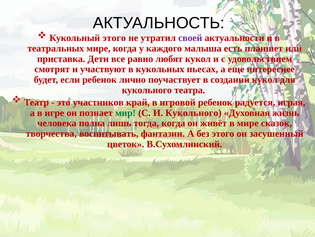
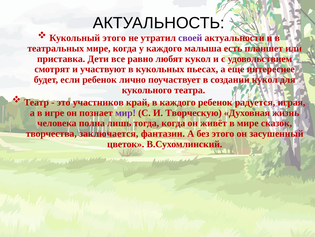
в игровой: игровой -> каждого
мир colour: green -> purple
И Кукольного: Кукольного -> Творческую
воспитывать: воспитывать -> заключается
